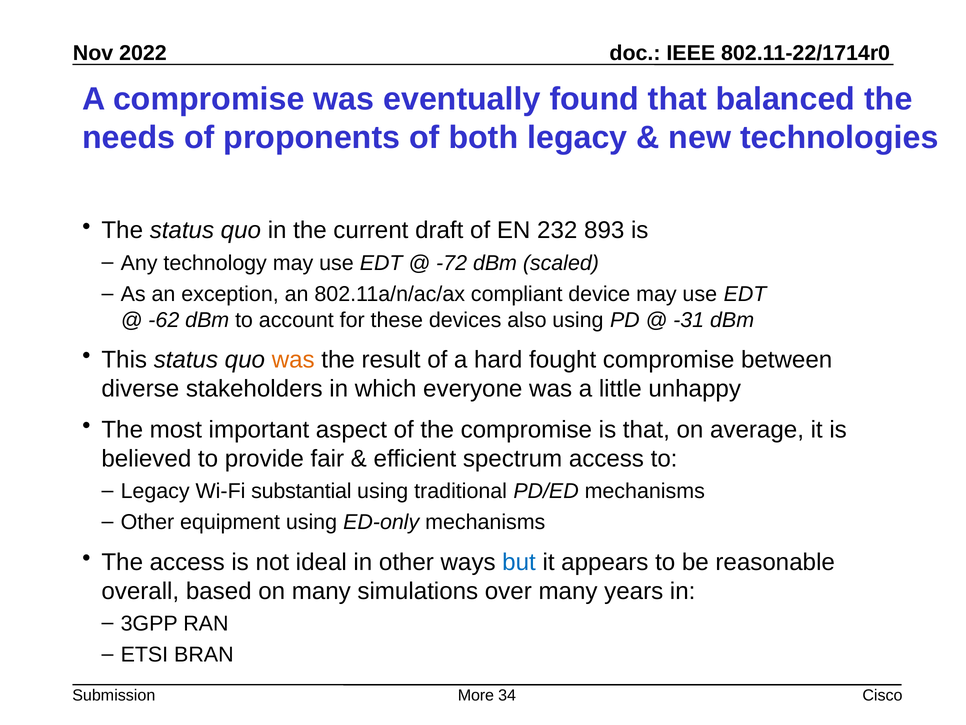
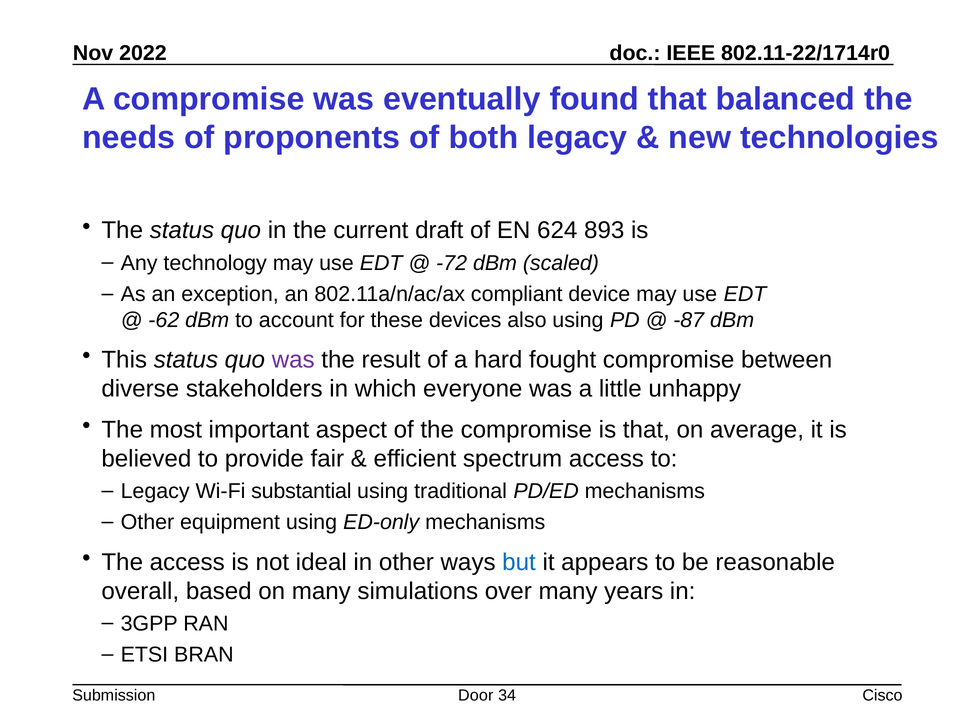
232: 232 -> 624
-31: -31 -> -87
was at (293, 359) colour: orange -> purple
More: More -> Door
